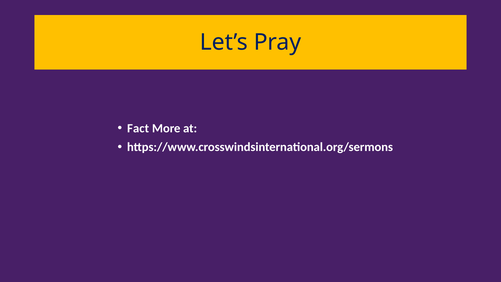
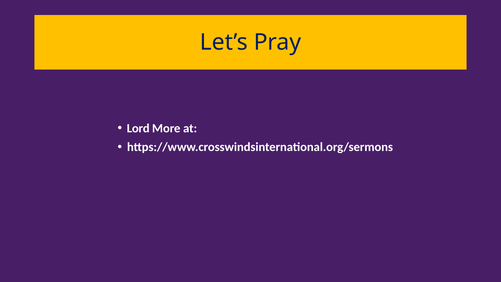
Fact: Fact -> Lord
